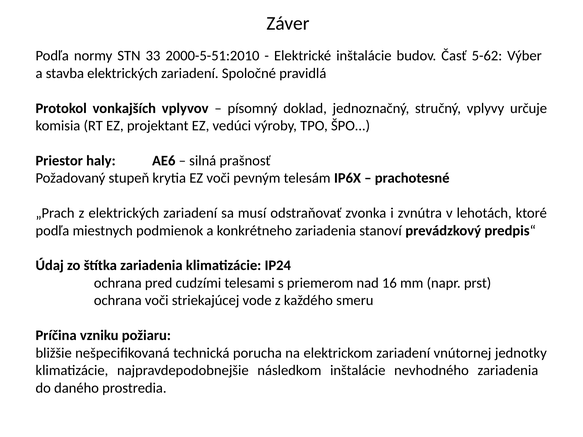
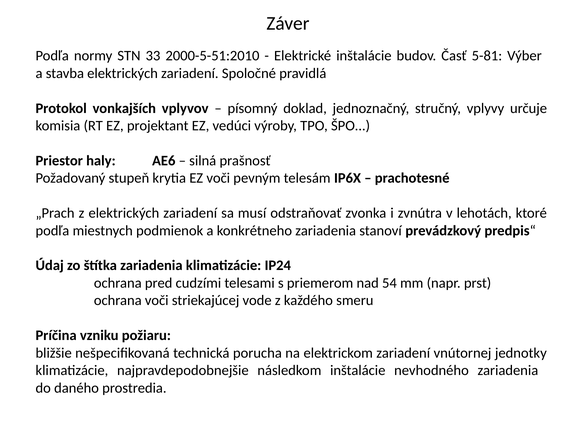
5-62: 5-62 -> 5-81
16: 16 -> 54
